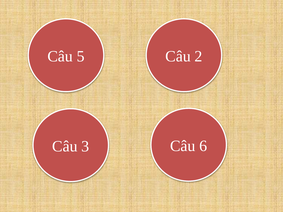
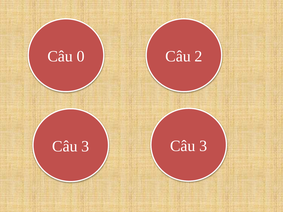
5: 5 -> 0
3 Câu 6: 6 -> 3
